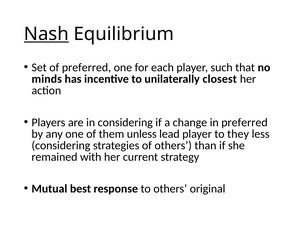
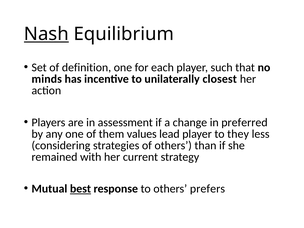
of preferred: preferred -> definition
in considering: considering -> assessment
unless: unless -> values
best underline: none -> present
original: original -> prefers
